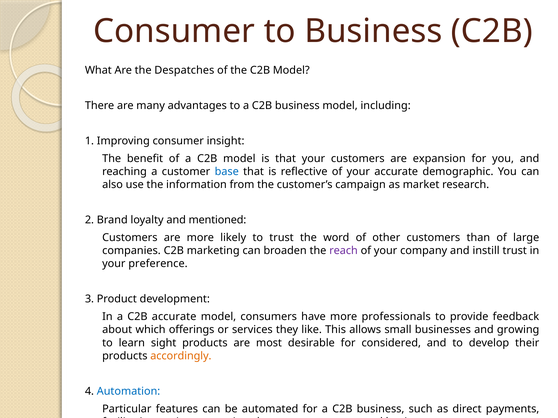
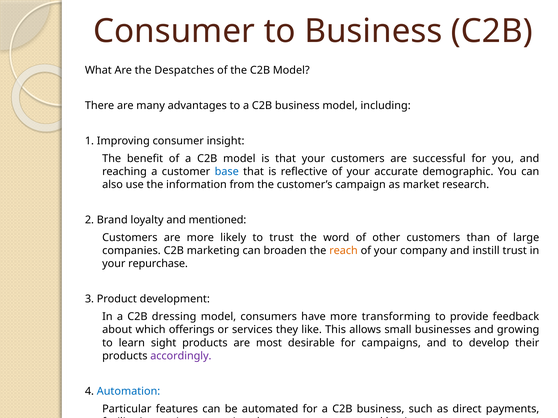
expansion: expansion -> successful
reach colour: purple -> orange
preference: preference -> repurchase
C2B accurate: accurate -> dressing
professionals: professionals -> transforming
considered: considered -> campaigns
accordingly colour: orange -> purple
